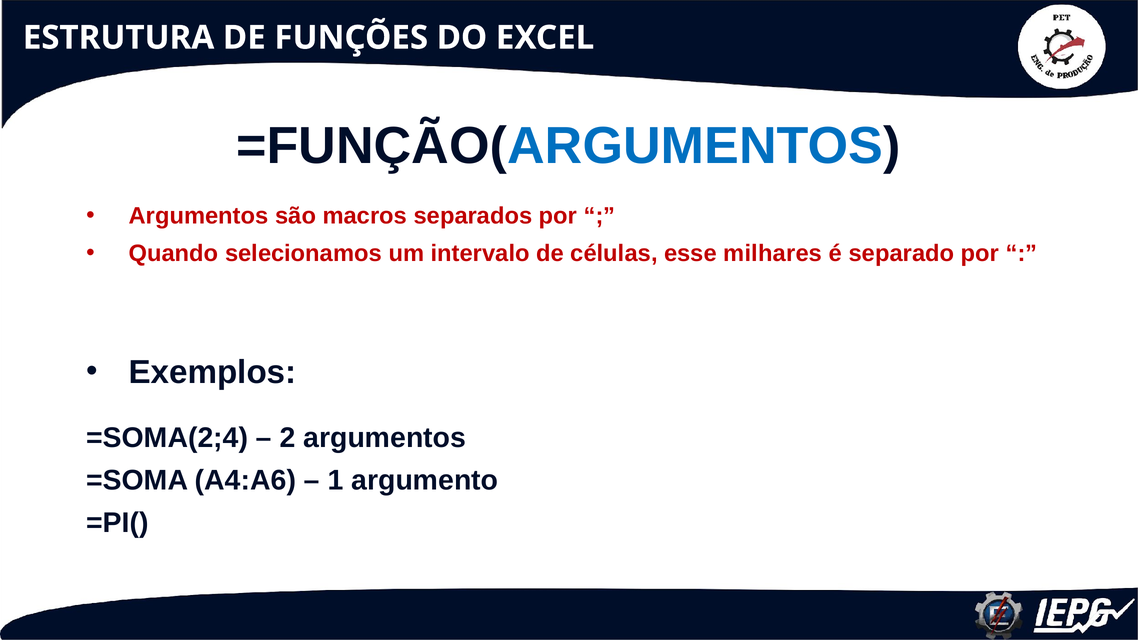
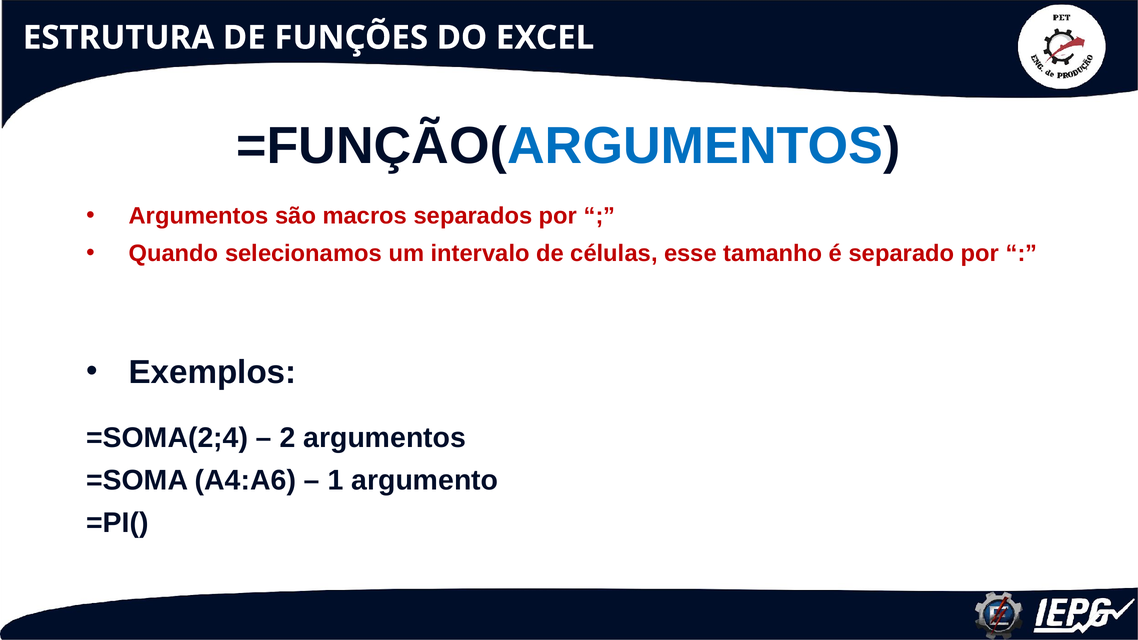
milhares: milhares -> tamanho
